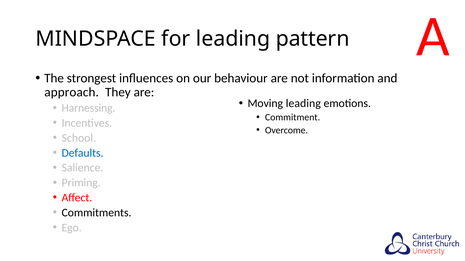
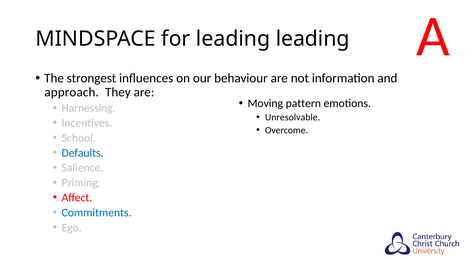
leading pattern: pattern -> leading
Moving leading: leading -> pattern
Commitment: Commitment -> Unresolvable
Commitments colour: black -> blue
